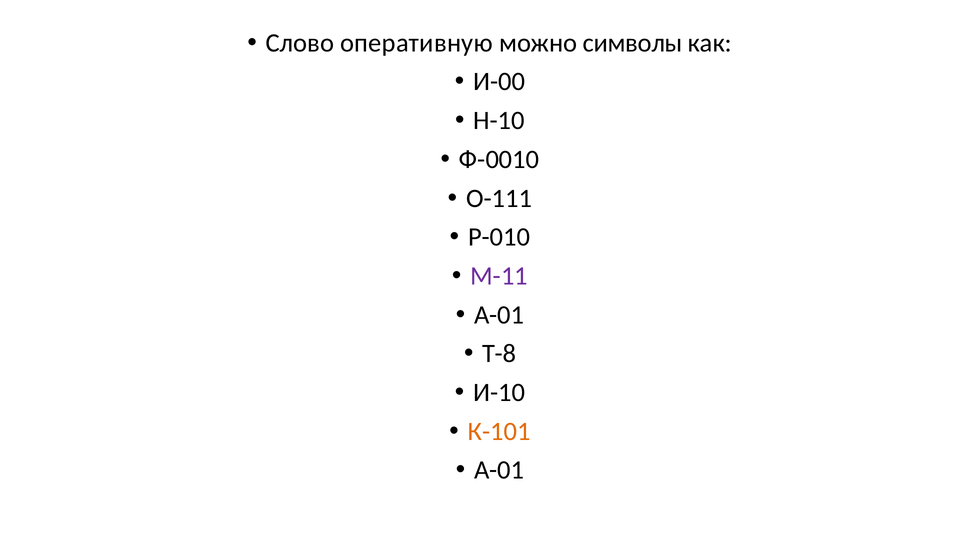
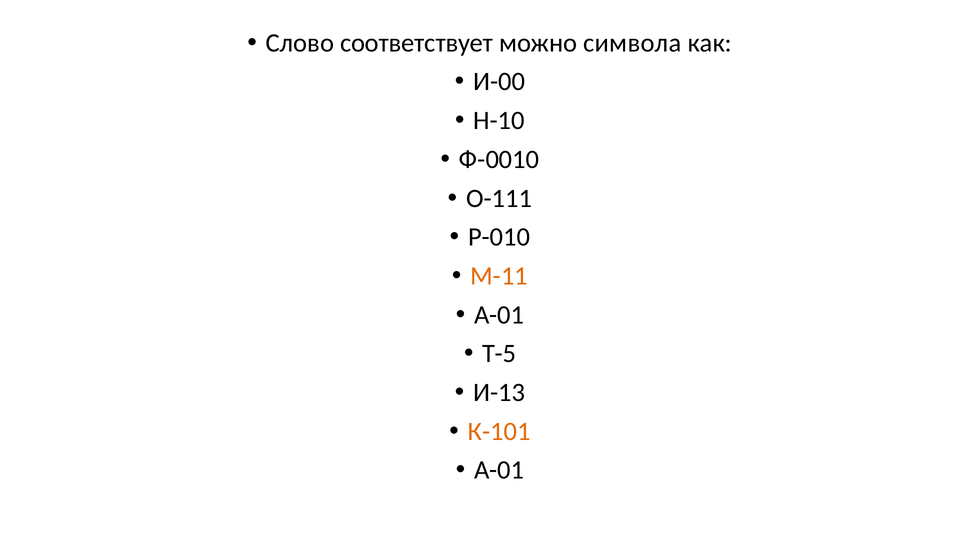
оперативную: оперативную -> соответствует
символы: символы -> символа
М-11 colour: purple -> orange
Т-8: Т-8 -> Т-5
И-10: И-10 -> И-13
